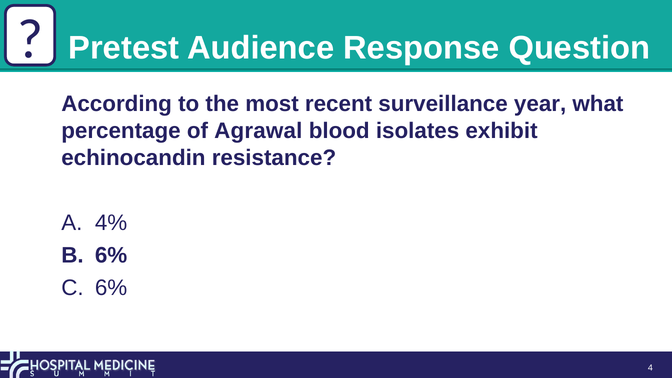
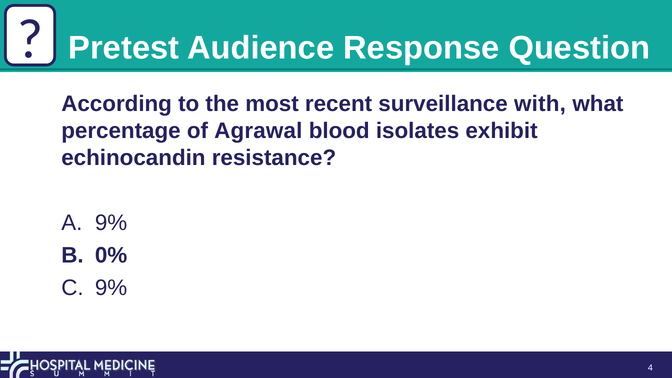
year: year -> with
4% at (111, 223): 4% -> 9%
6% at (111, 255): 6% -> 0%
6% at (111, 288): 6% -> 9%
